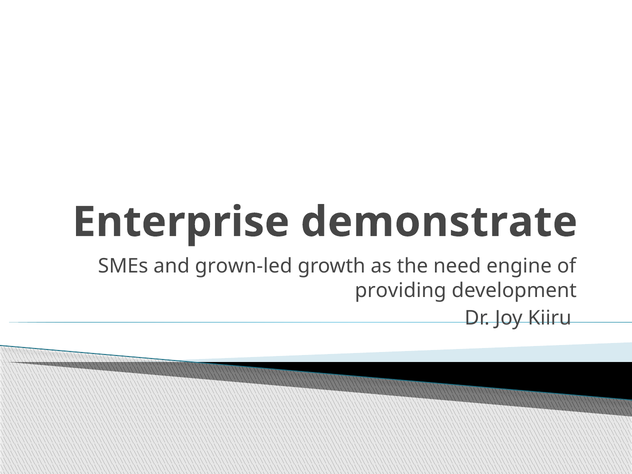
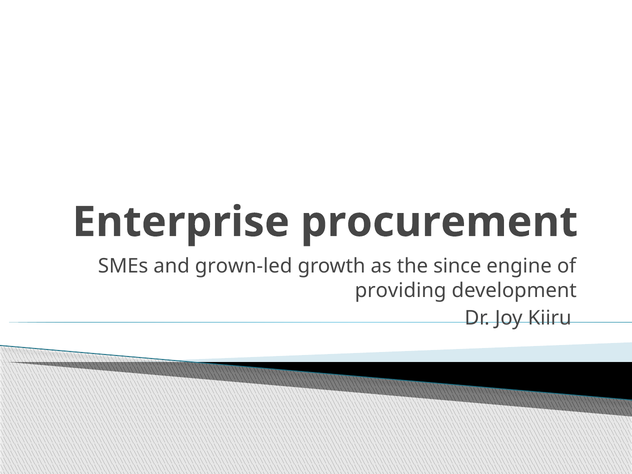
demonstrate: demonstrate -> procurement
need: need -> since
